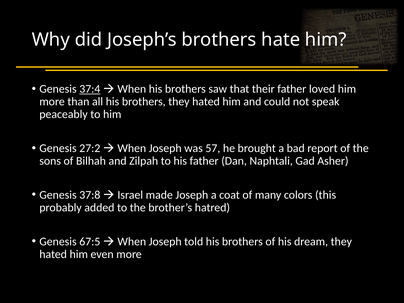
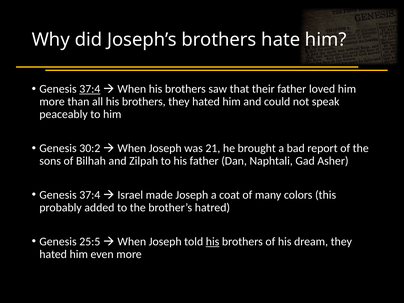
27:2: 27:2 -> 30:2
57: 57 -> 21
37:8 at (90, 195): 37:8 -> 37:4
67:5: 67:5 -> 25:5
his at (213, 242) underline: none -> present
